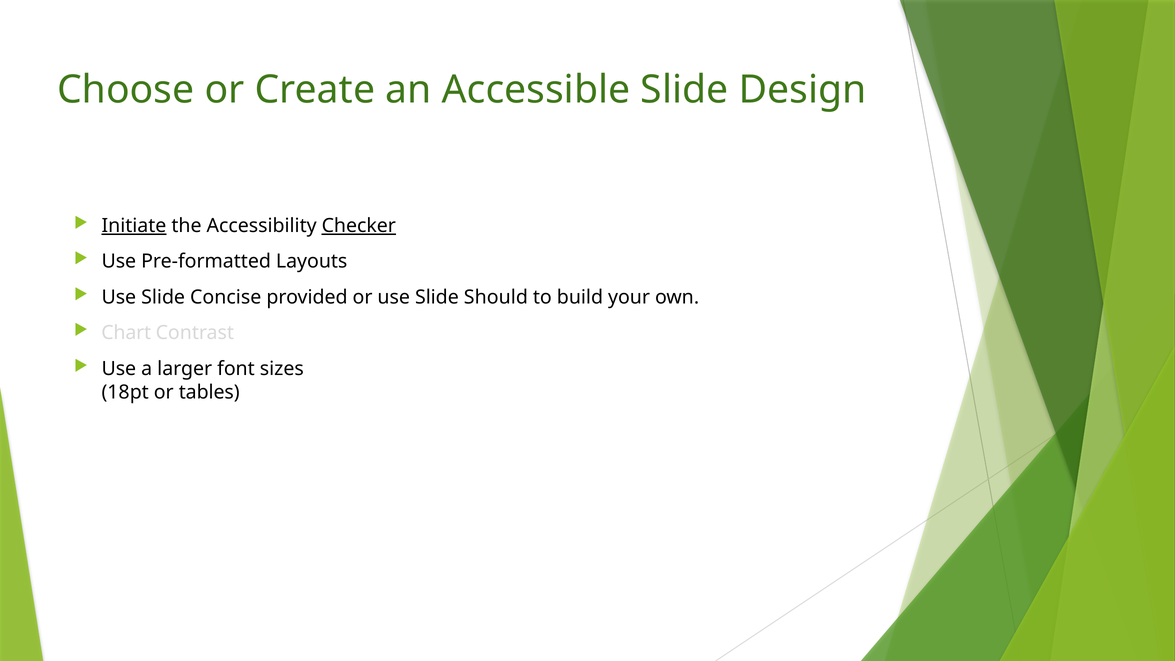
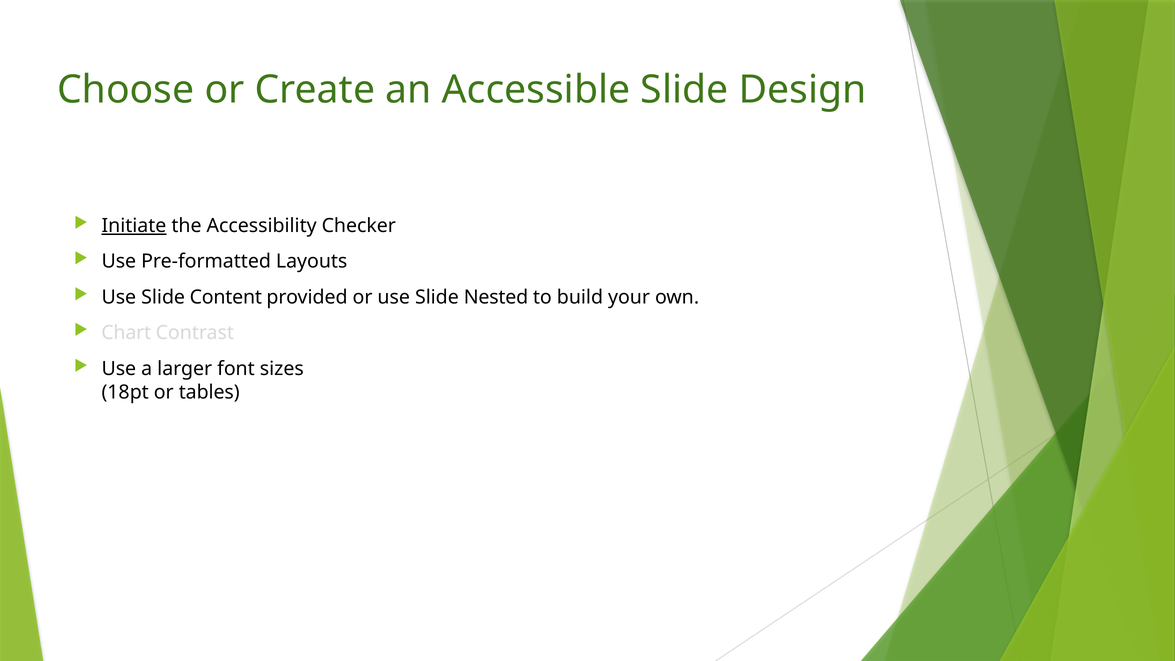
Checker underline: present -> none
Concise: Concise -> Content
Should: Should -> Nested
